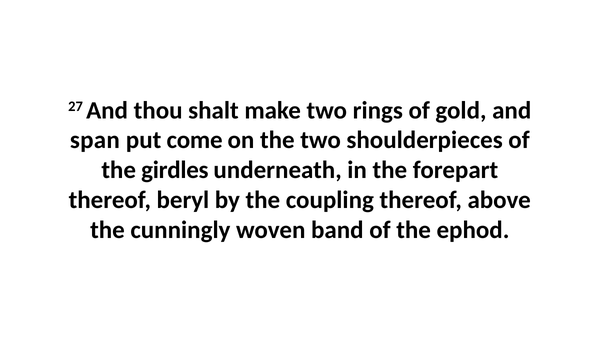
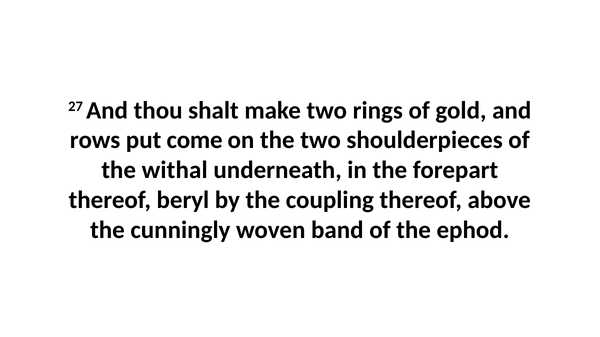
span: span -> rows
girdles: girdles -> withal
